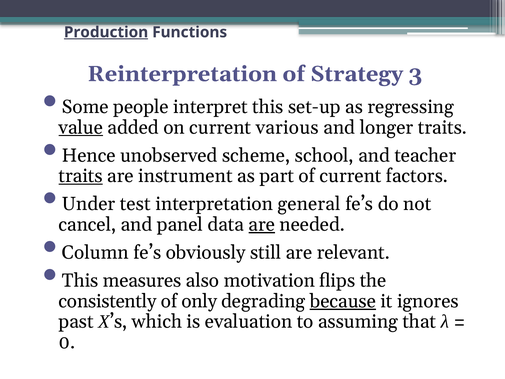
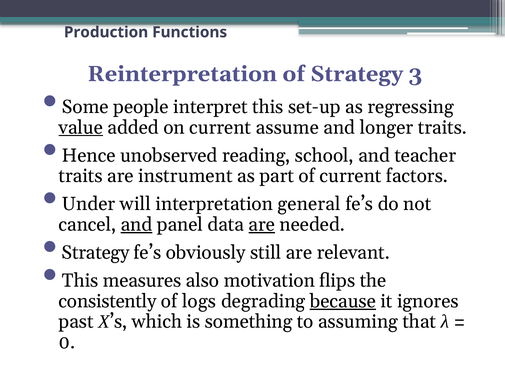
Production underline: present -> none
various: various -> assume
scheme: scheme -> reading
traits at (81, 176) underline: present -> none
test: test -> will
and at (137, 224) underline: none -> present
Column at (95, 252): Column -> Strategy
only: only -> logs
evaluation: evaluation -> something
